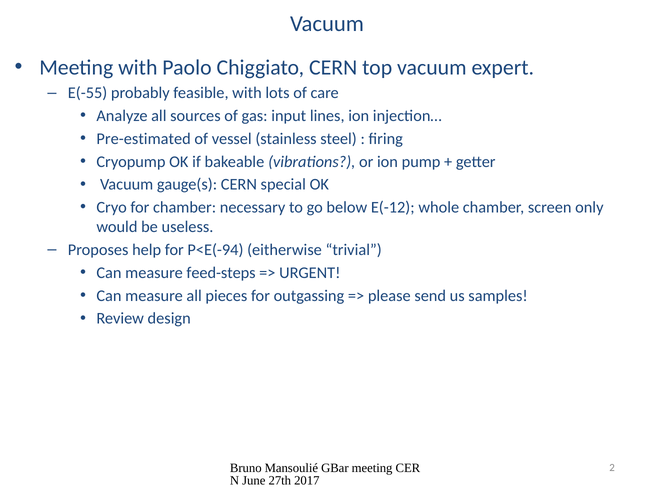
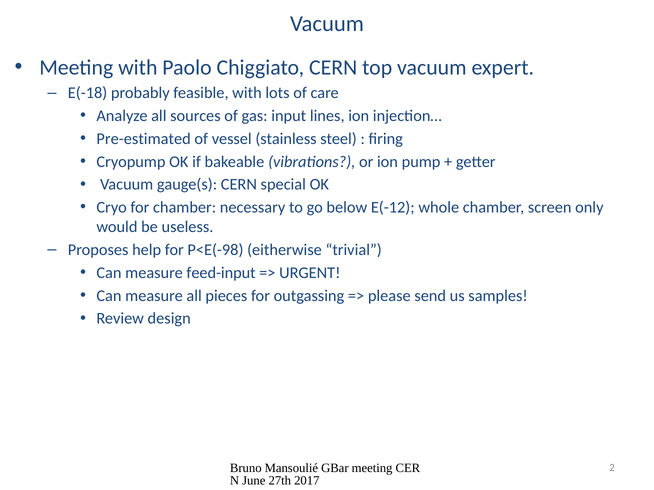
E(-55: E(-55 -> E(-18
P<E(-94: P<E(-94 -> P<E(-98
feed-steps: feed-steps -> feed-input
